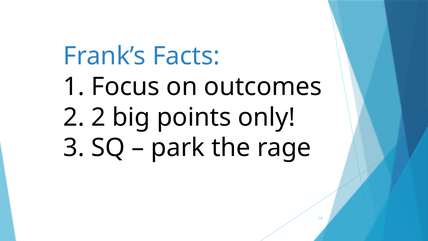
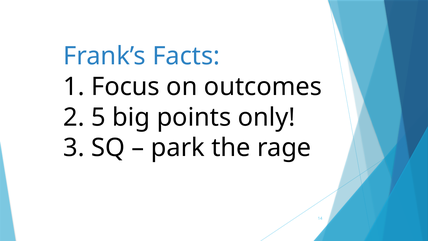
2 2: 2 -> 5
